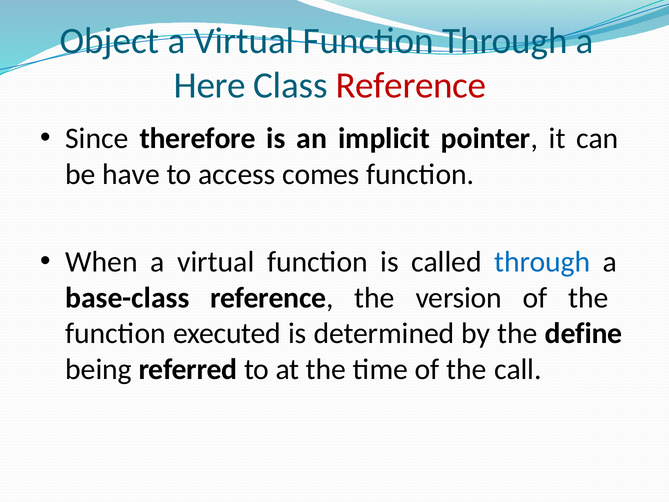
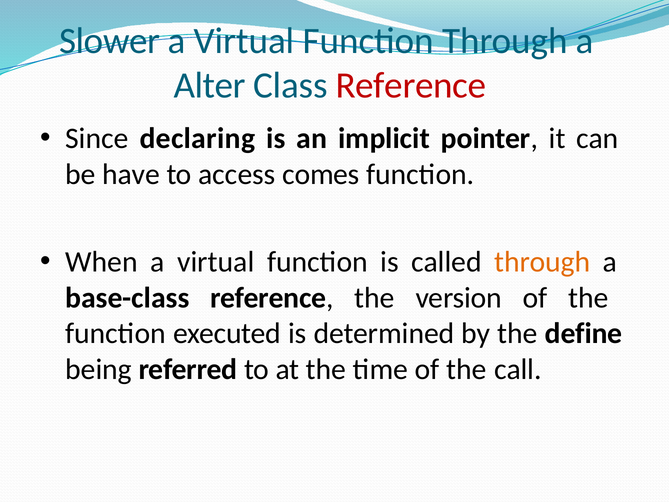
Object: Object -> Slower
Here: Here -> Alter
therefore: therefore -> declaring
through at (542, 262) colour: blue -> orange
